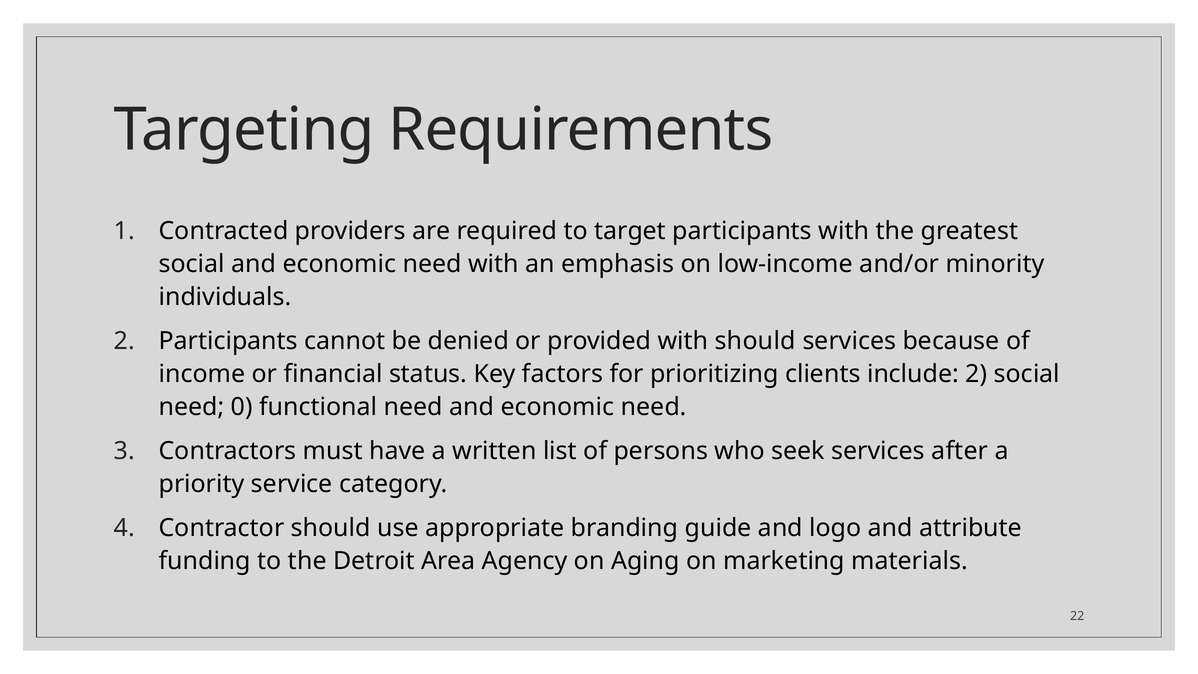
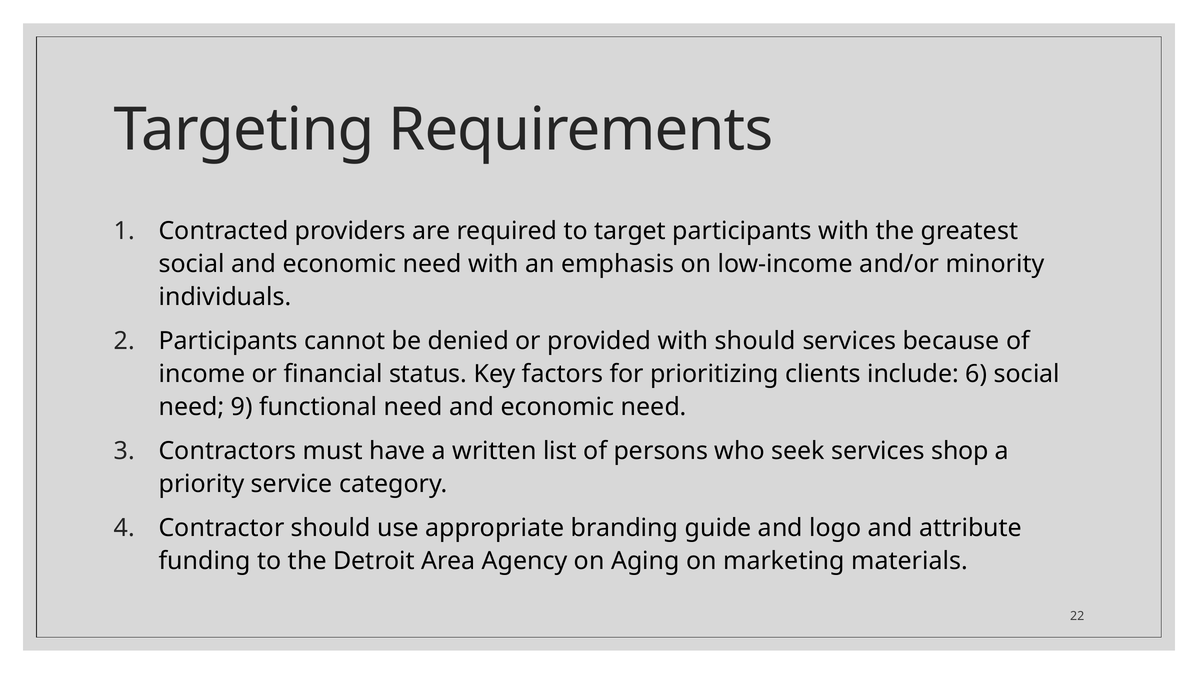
include 2: 2 -> 6
0: 0 -> 9
after: after -> shop
